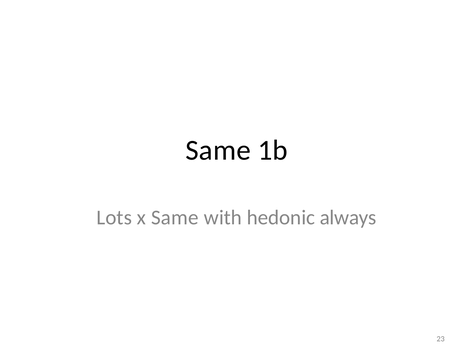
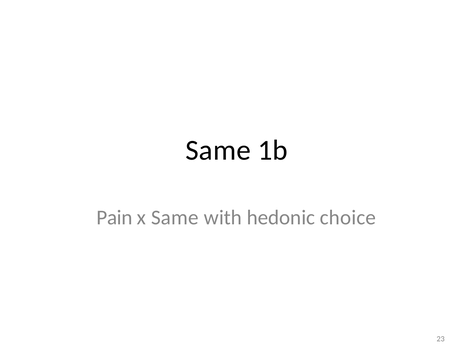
Lots: Lots -> Pain
always: always -> choice
